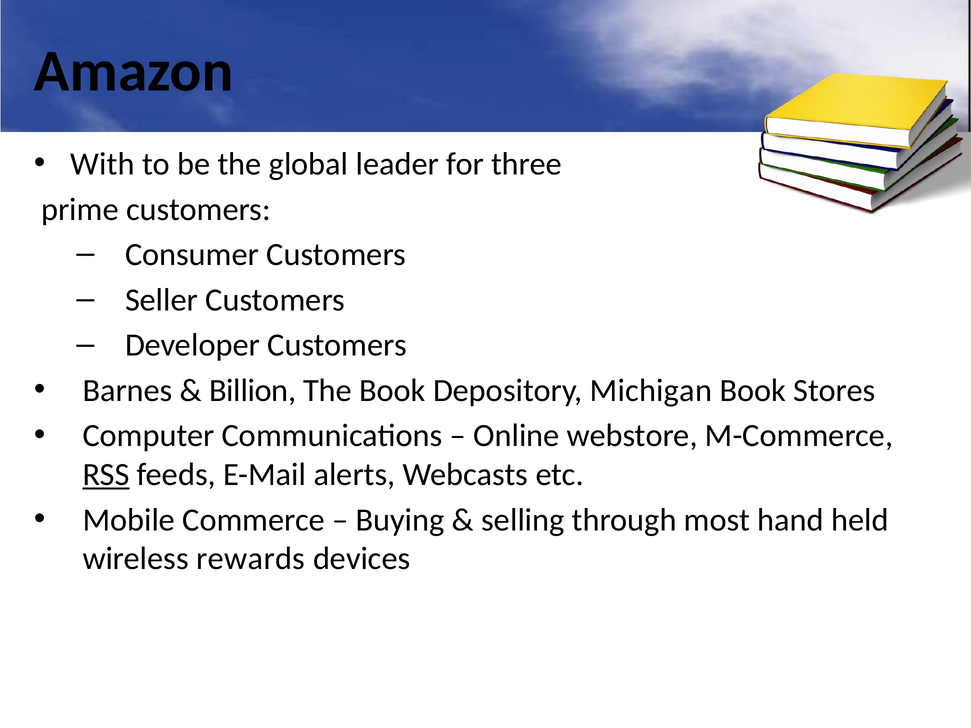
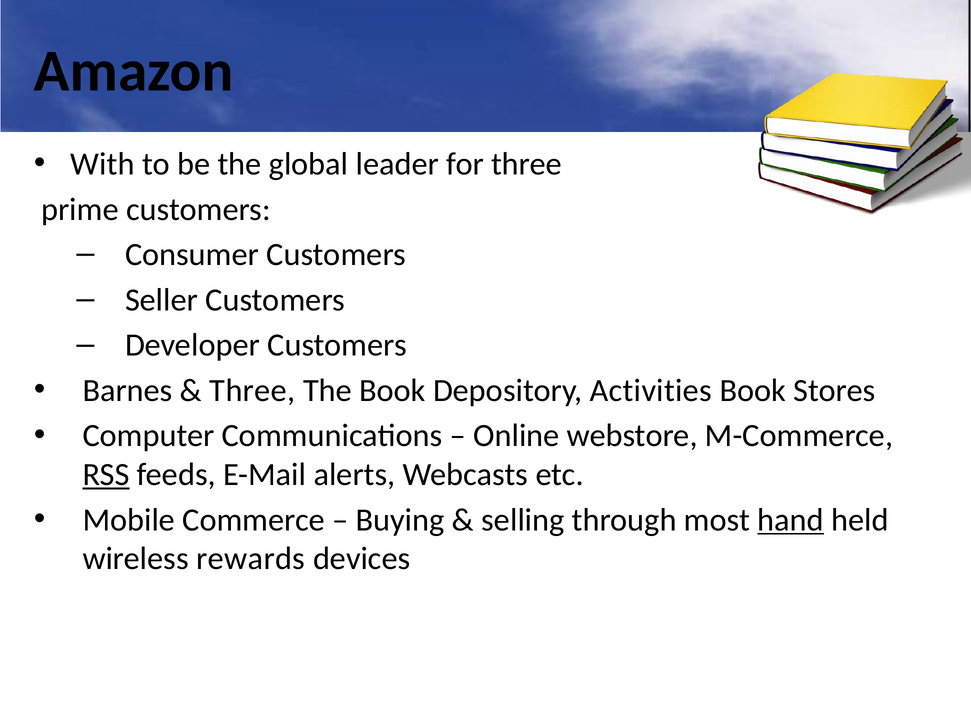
Billion at (253, 391): Billion -> Three
Michigan: Michigan -> Activities
hand underline: none -> present
